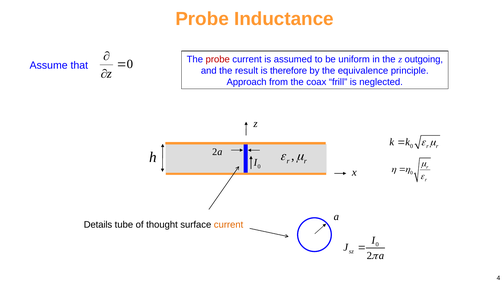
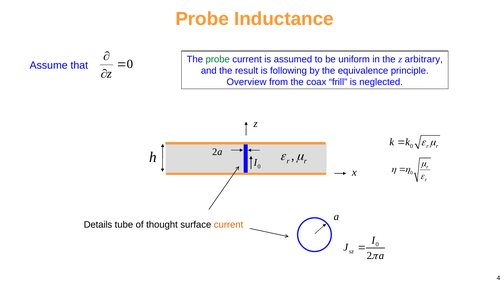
probe at (218, 59) colour: red -> green
outgoing: outgoing -> arbitrary
therefore: therefore -> following
Approach: Approach -> Overview
